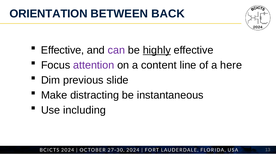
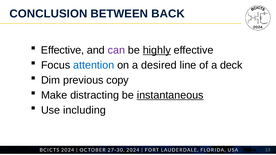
ORIENTATION: ORIENTATION -> CONCLUSION
attention colour: purple -> blue
content: content -> desired
here: here -> deck
slide: slide -> copy
instantaneous underline: none -> present
